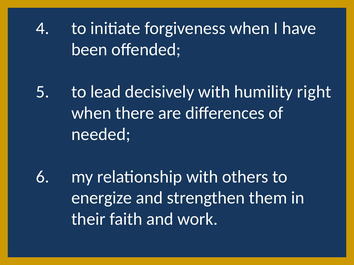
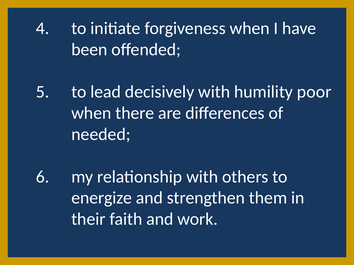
right: right -> poor
